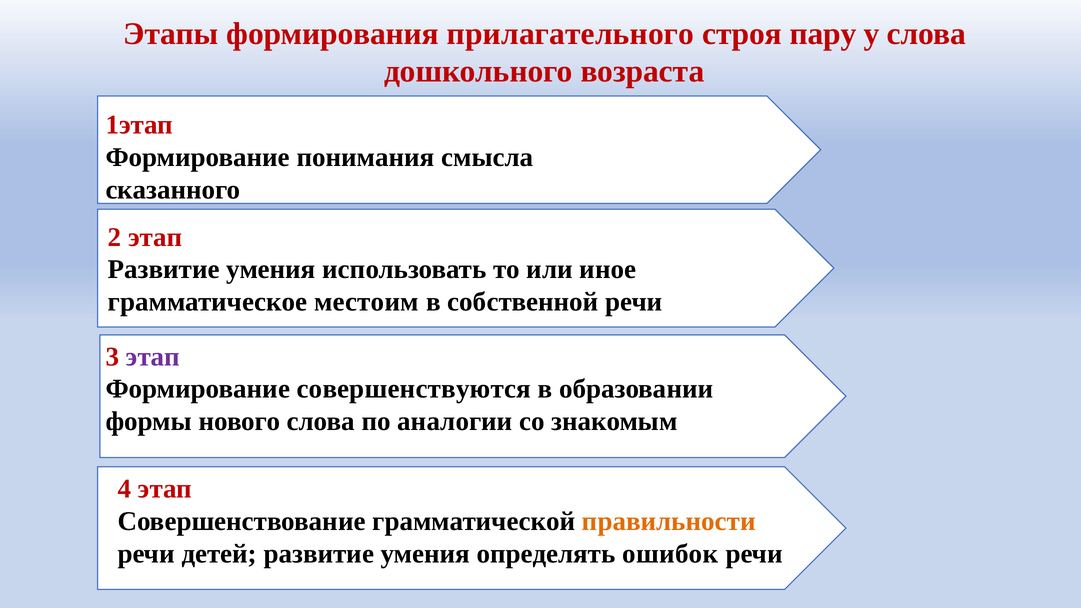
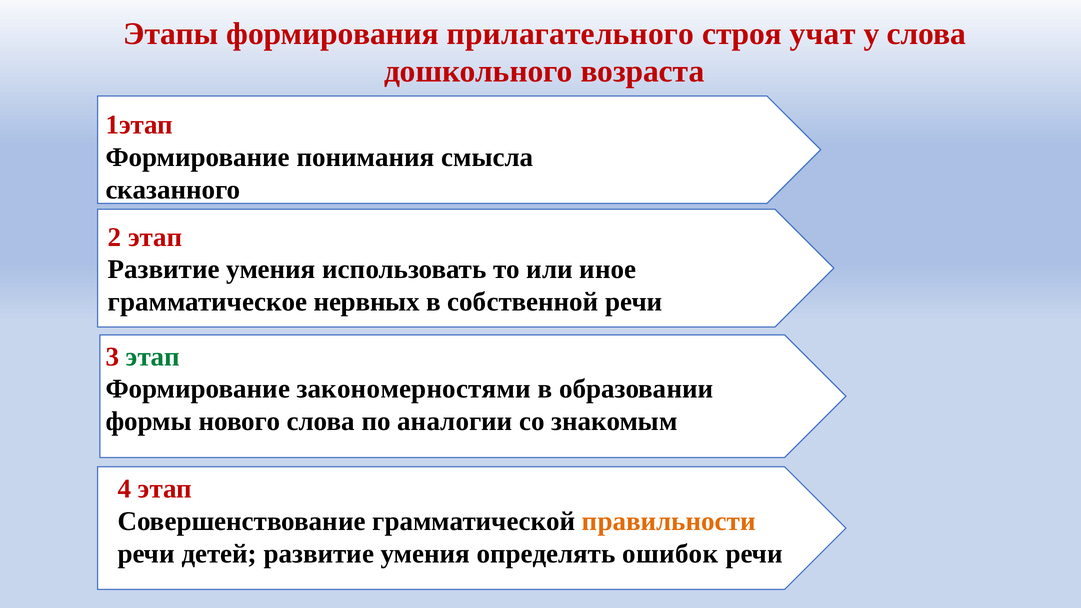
пару: пару -> учат
местоим: местоим -> нервных
этап at (153, 357) colour: purple -> green
совершенствуются: совершенствуются -> закономерностями
